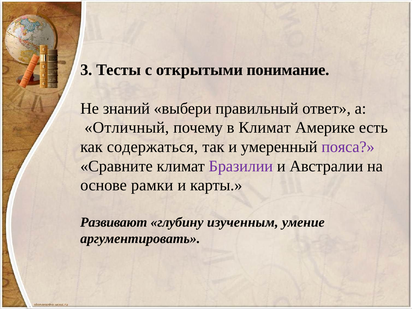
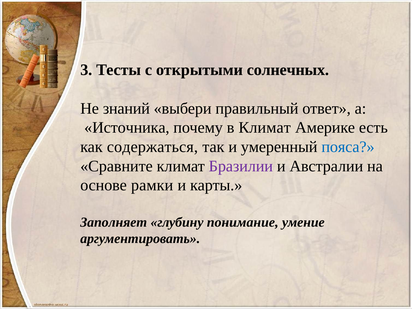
понимание: понимание -> солнечных
Отличный: Отличный -> Источника
пояса colour: purple -> blue
Развивают: Развивают -> Заполняет
изученным: изученным -> понимание
